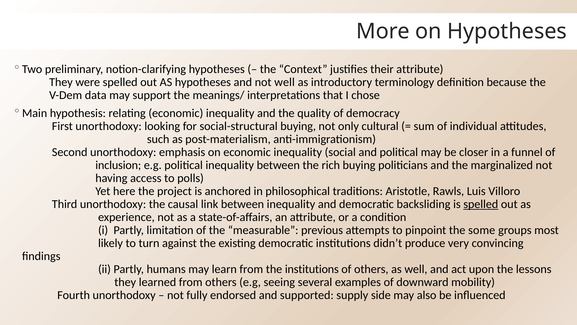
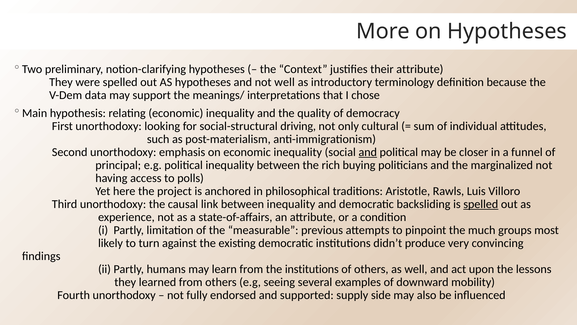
social-structural buying: buying -> driving
and at (368, 152) underline: none -> present
inclusion: inclusion -> principal
some: some -> much
